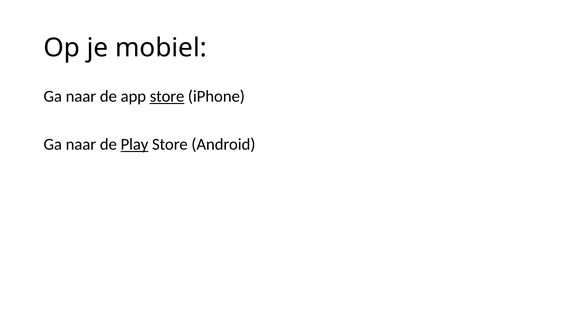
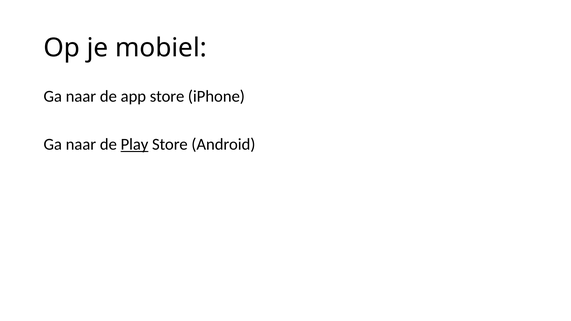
store at (167, 97) underline: present -> none
